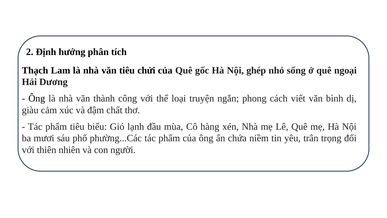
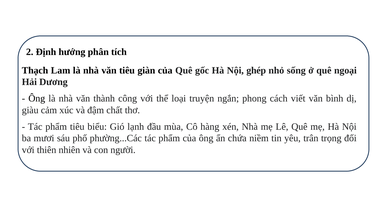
chửi: chửi -> giàn
